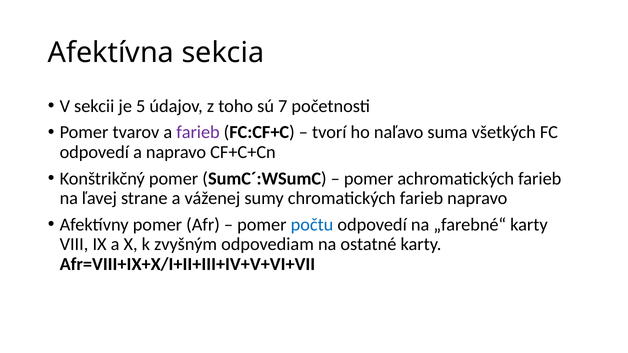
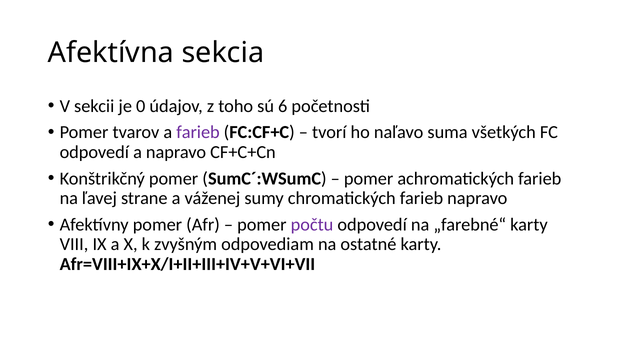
5: 5 -> 0
7: 7 -> 6
počtu colour: blue -> purple
